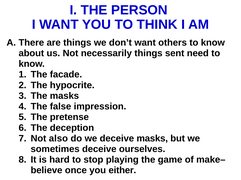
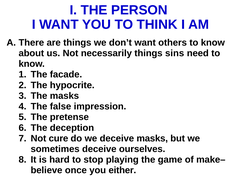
sent: sent -> sins
also: also -> cure
